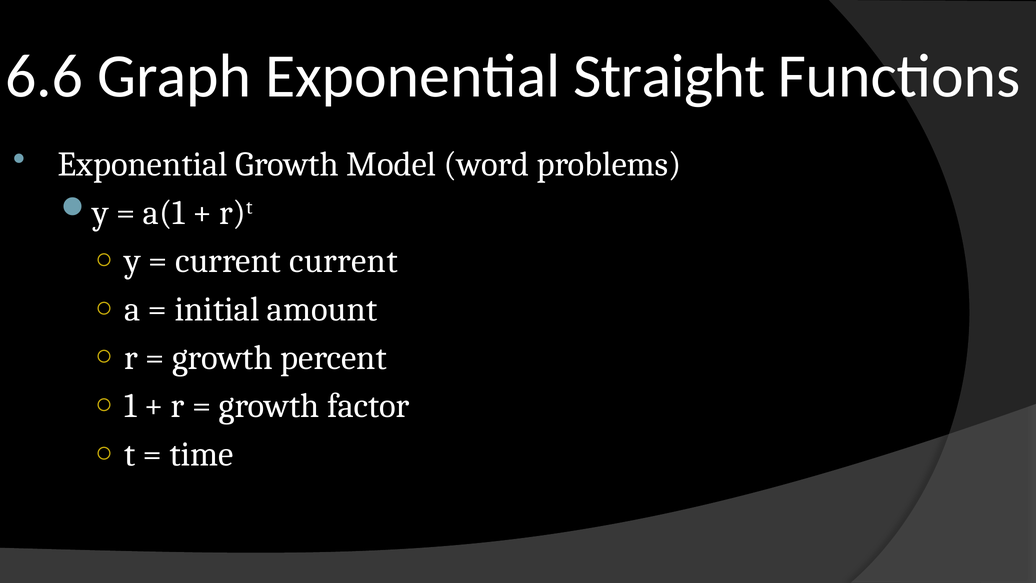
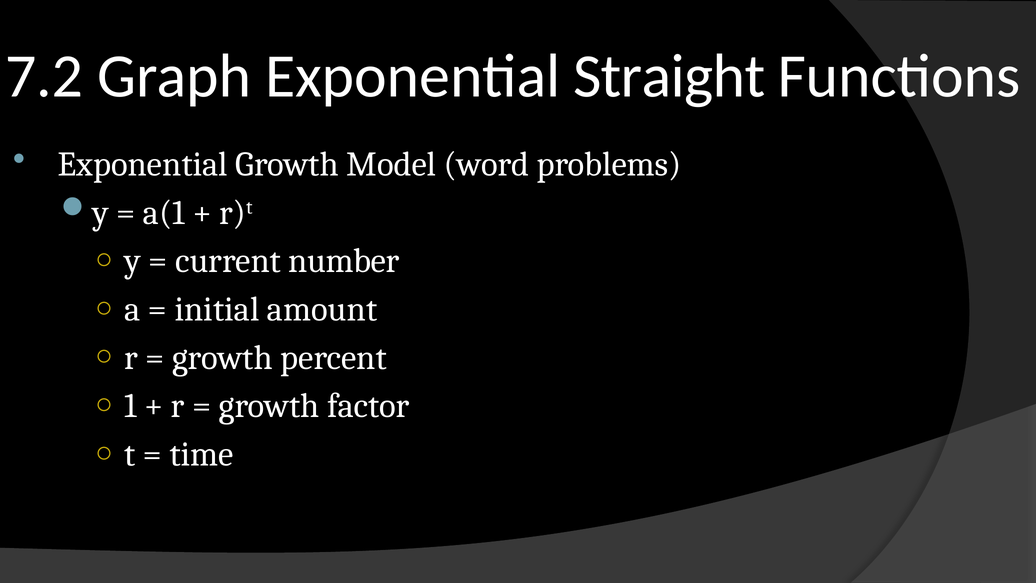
6.6: 6.6 -> 7.2
current current: current -> number
